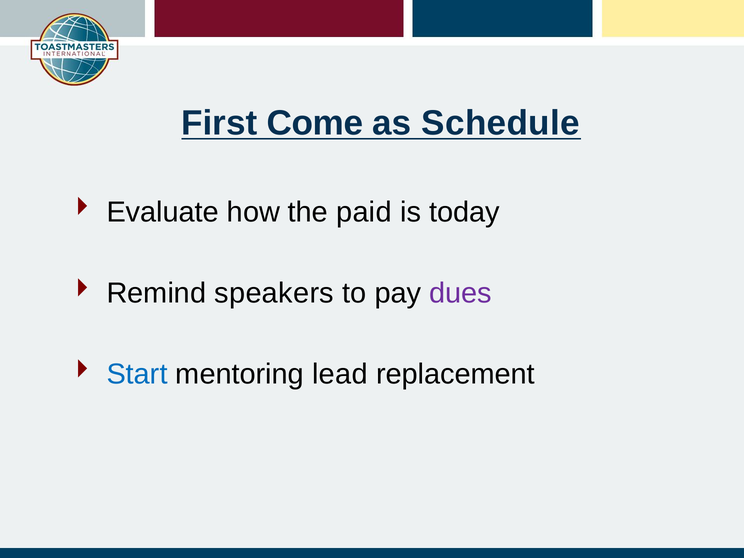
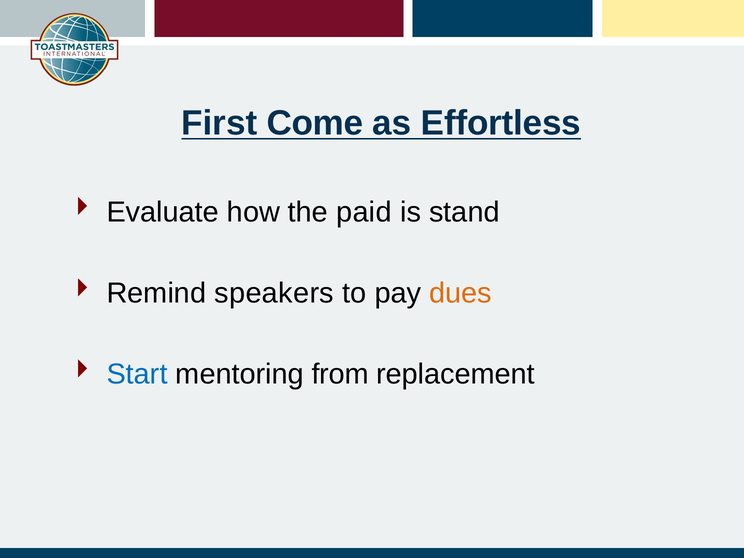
Schedule: Schedule -> Effortless
today: today -> stand
dues colour: purple -> orange
lead: lead -> from
